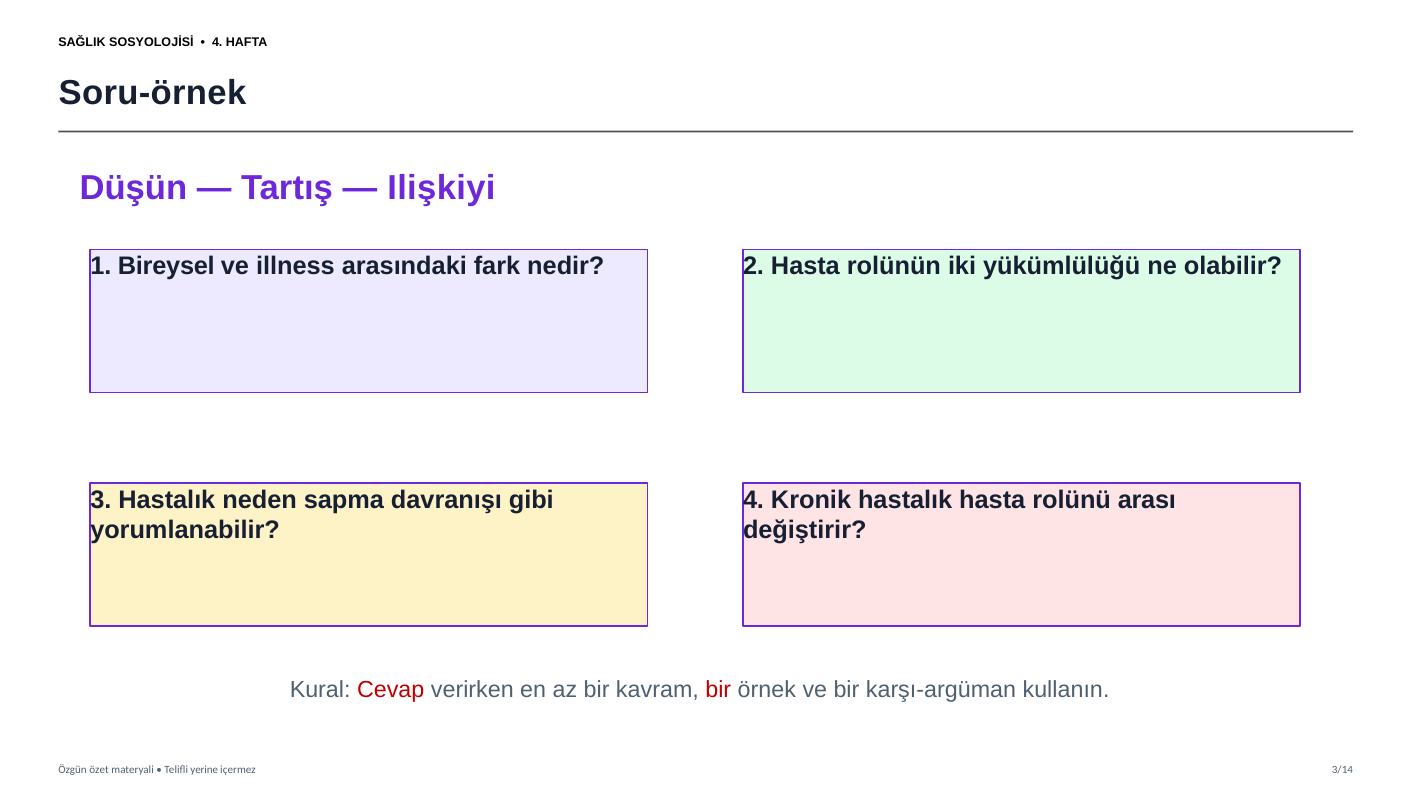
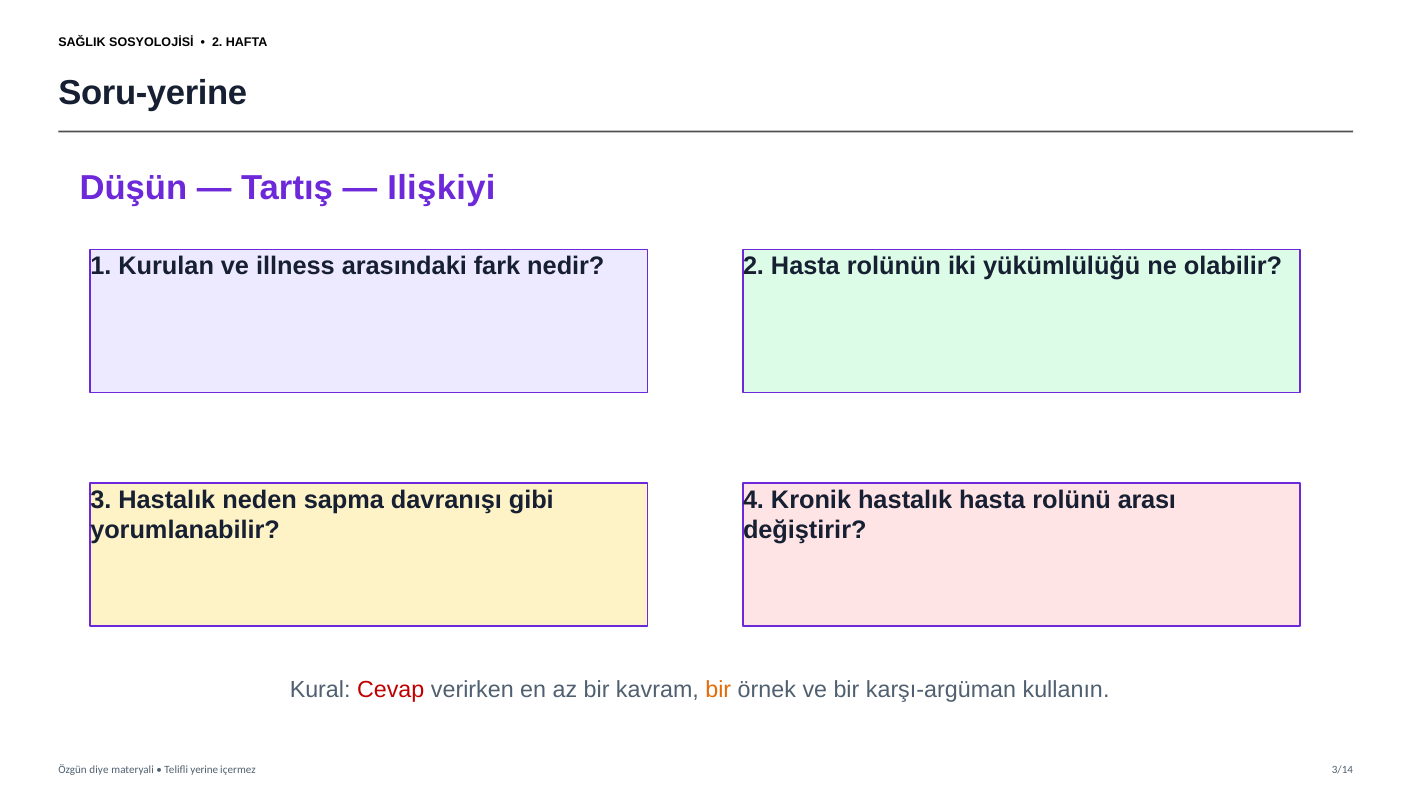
4 at (217, 42): 4 -> 2
Soru-örnek: Soru-örnek -> Soru-yerine
Bireysel: Bireysel -> Kurulan
bir at (718, 690) colour: red -> orange
özet: özet -> diye
